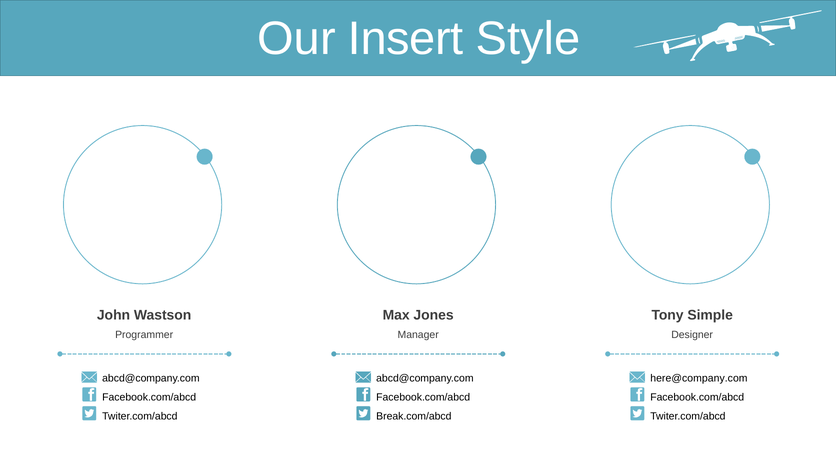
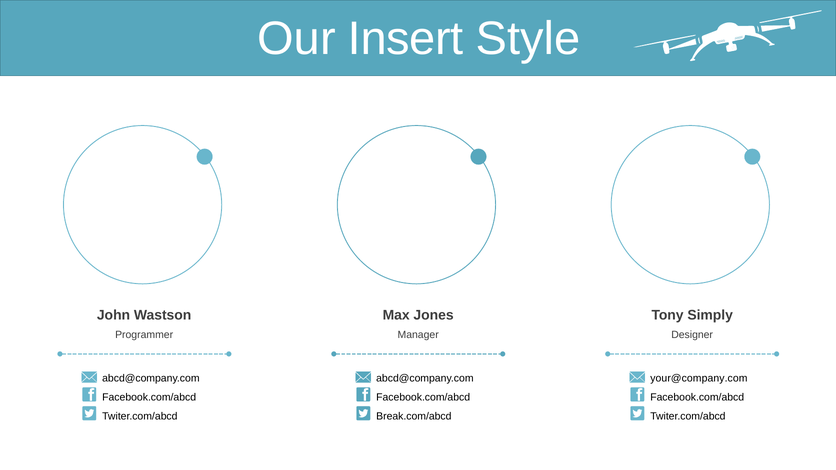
Simple: Simple -> Simply
here@company.com: here@company.com -> your@company.com
